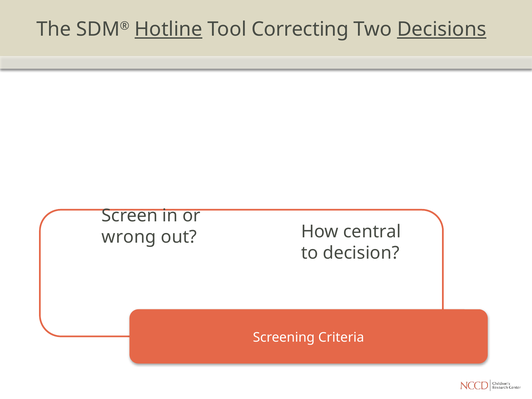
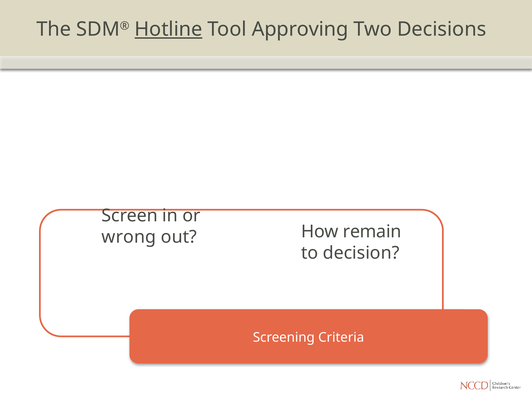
Correcting: Correcting -> Approving
Decisions underline: present -> none
central: central -> remain
